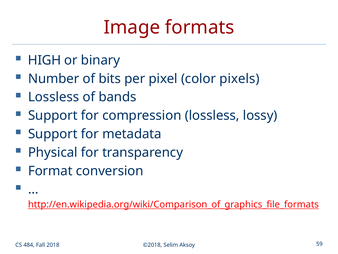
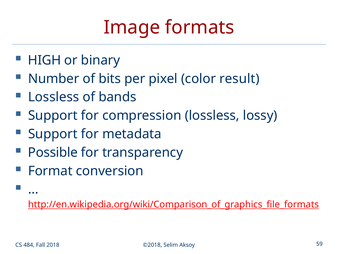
pixels: pixels -> result
Physical: Physical -> Possible
